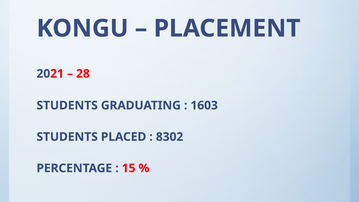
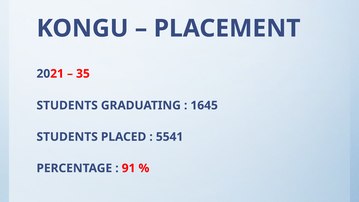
28: 28 -> 35
1603: 1603 -> 1645
8302: 8302 -> 5541
15: 15 -> 91
